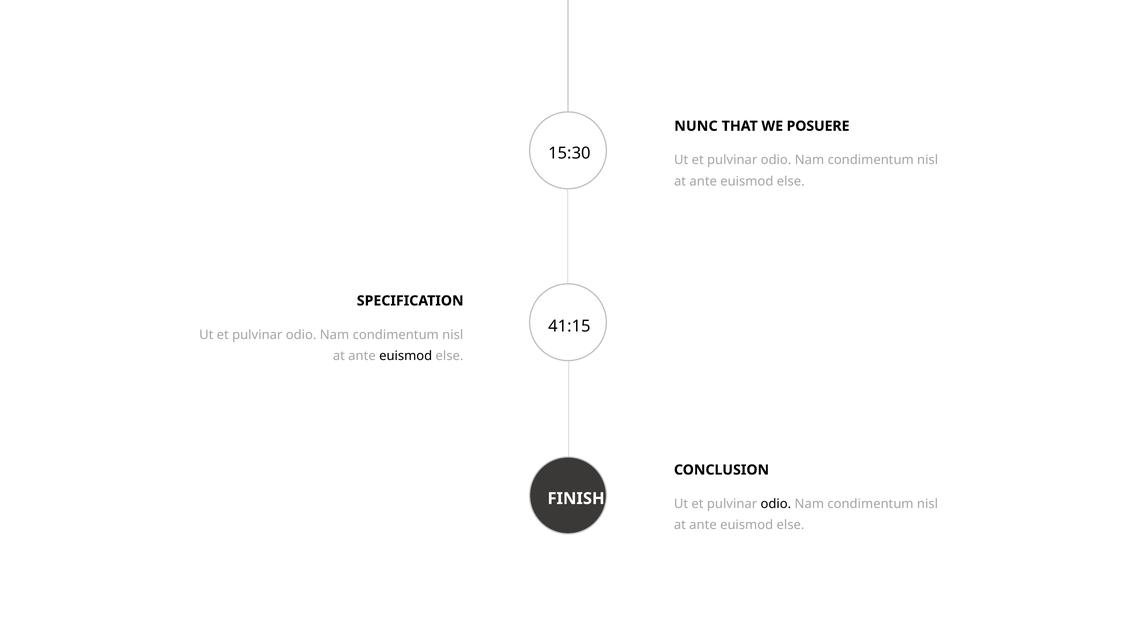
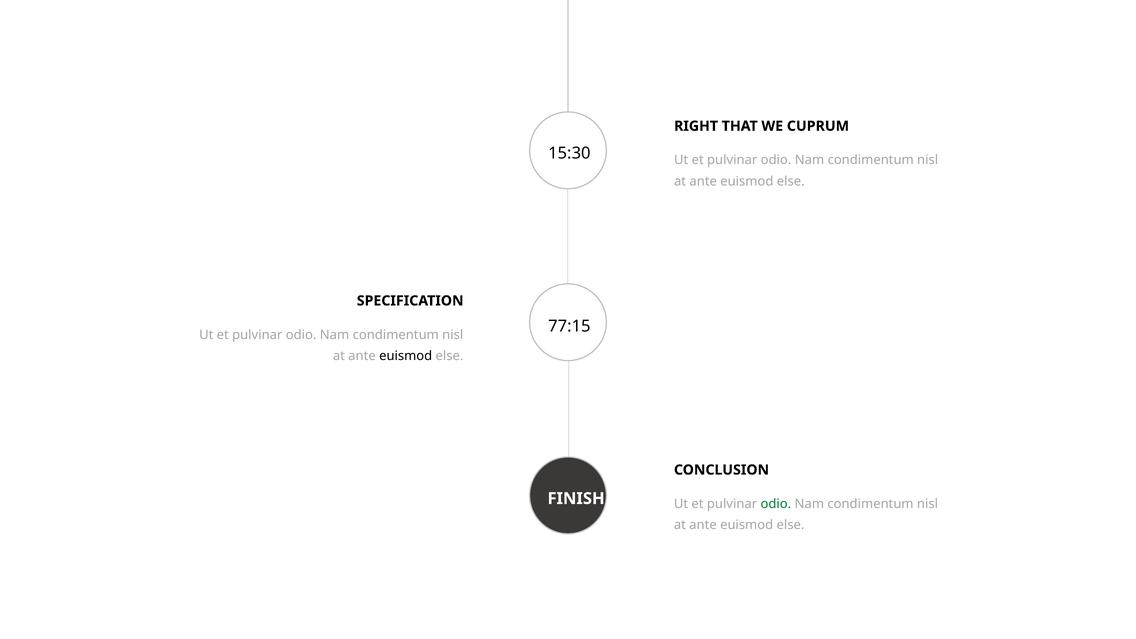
NUNC: NUNC -> RIGHT
POSUERE: POSUERE -> CUPRUM
41:15: 41:15 -> 77:15
odio at (776, 504) colour: black -> green
